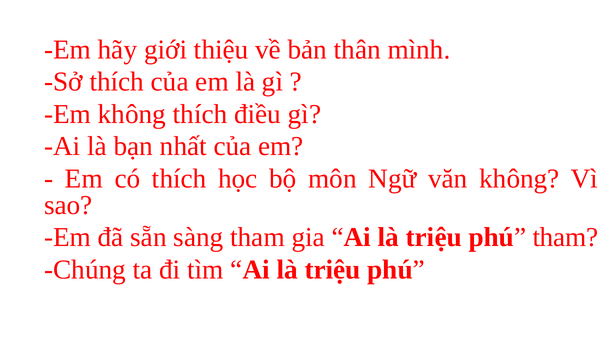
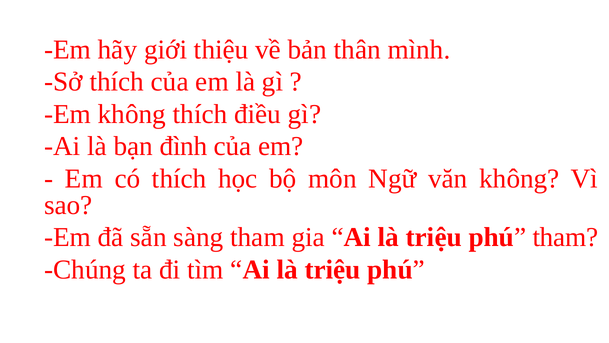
nhất: nhất -> đình
